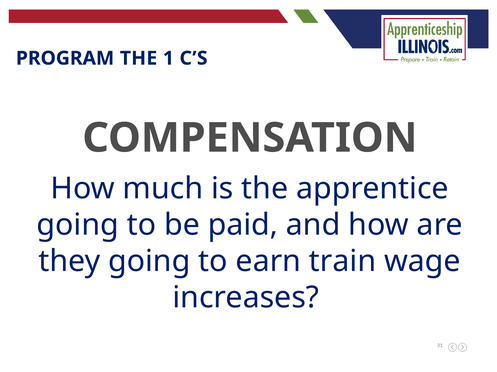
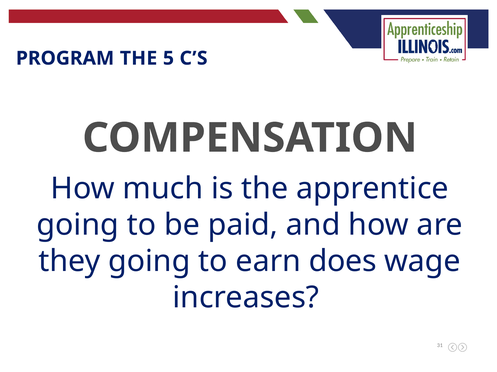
1: 1 -> 5
train: train -> does
